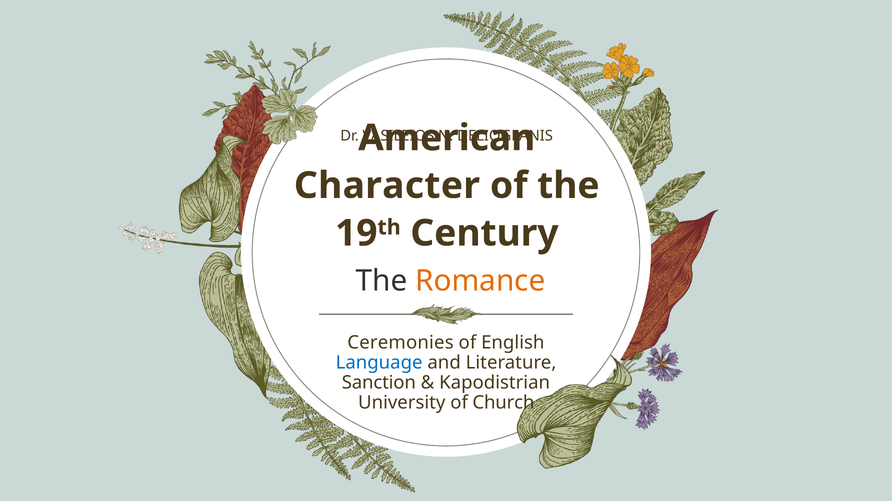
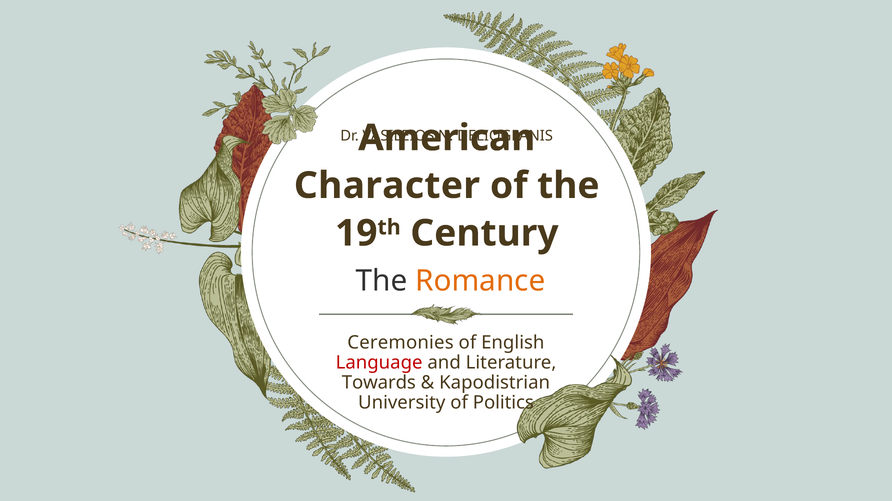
Language colour: blue -> red
Sanction: Sanction -> Towards
Church: Church -> Politics
